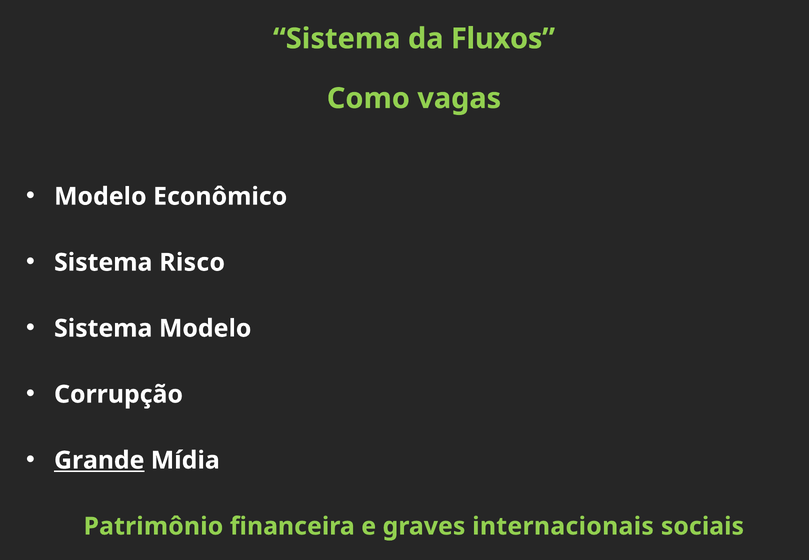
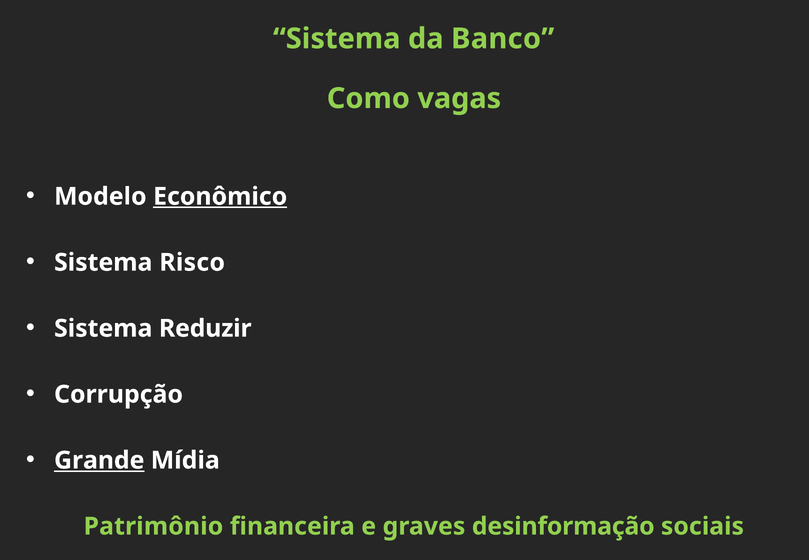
Fluxos: Fluxos -> Banco
Econômico underline: none -> present
Sistema Modelo: Modelo -> Reduzir
internacionais: internacionais -> desinformação
